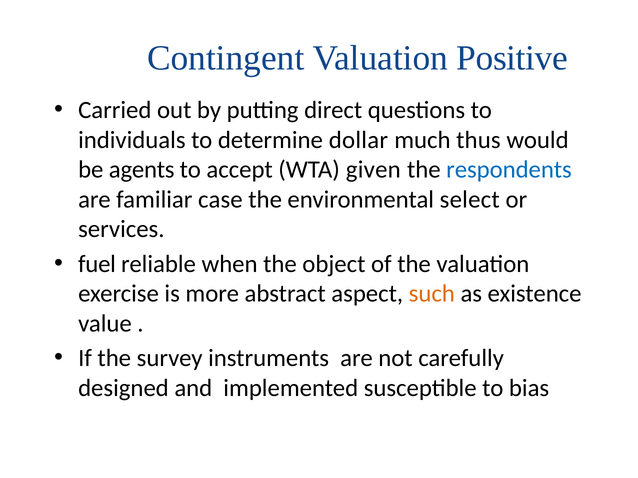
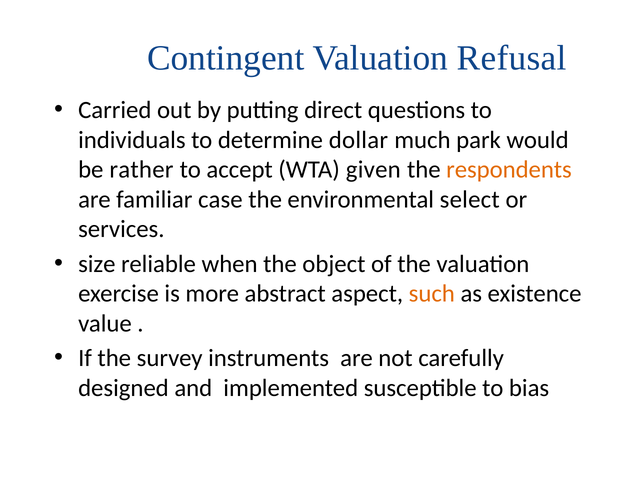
Positive: Positive -> Refusal
thus: thus -> park
agents: agents -> rather
respondents colour: blue -> orange
fuel: fuel -> size
